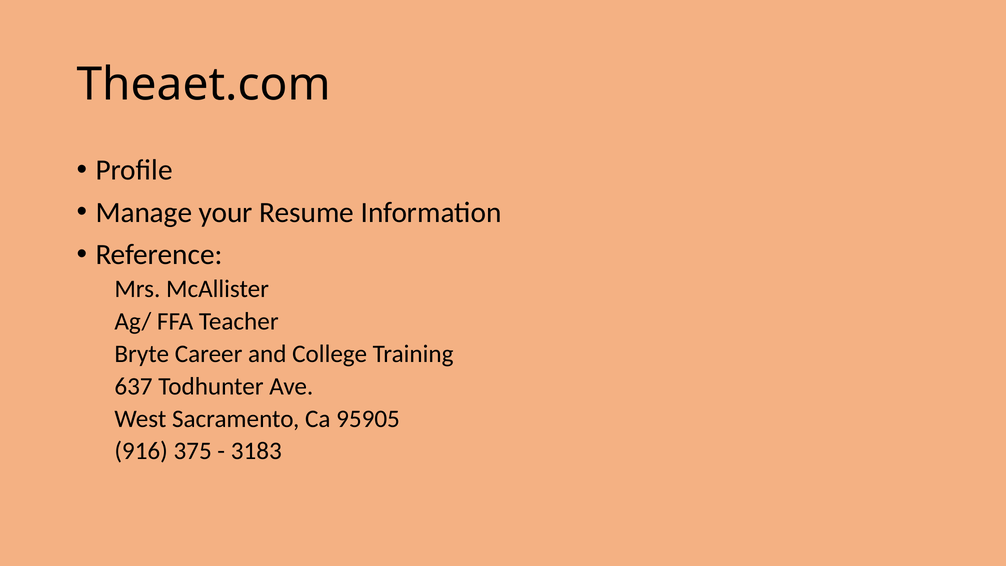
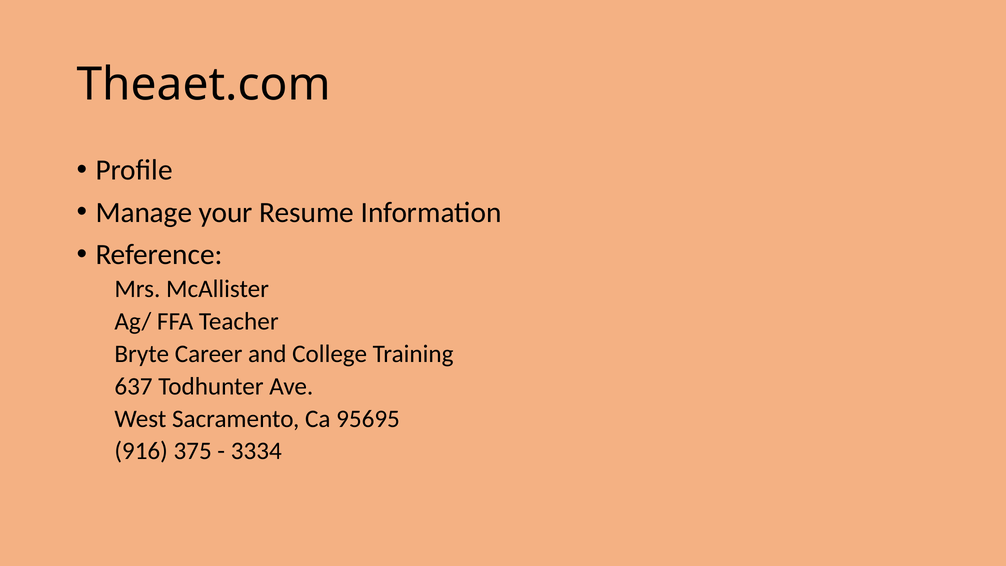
95905: 95905 -> 95695
3183: 3183 -> 3334
